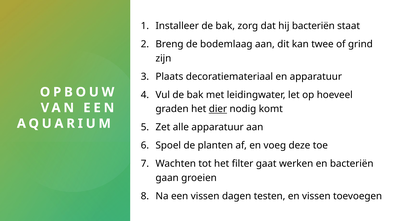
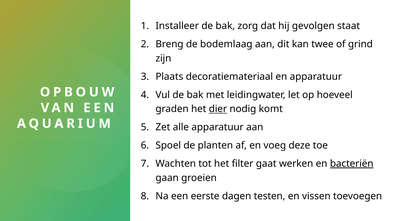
hij bacteriën: bacteriën -> gevolgen
bacteriën at (352, 164) underline: none -> present
een vissen: vissen -> eerste
